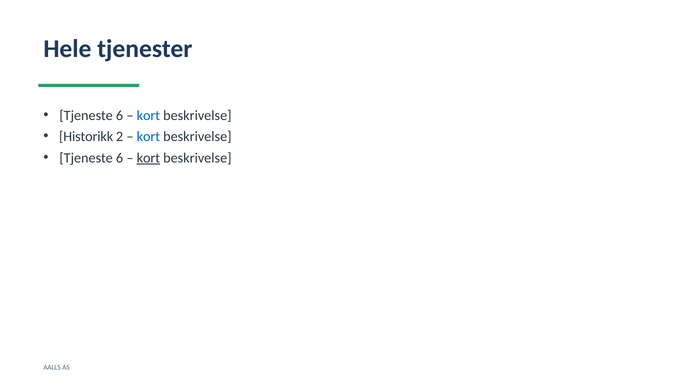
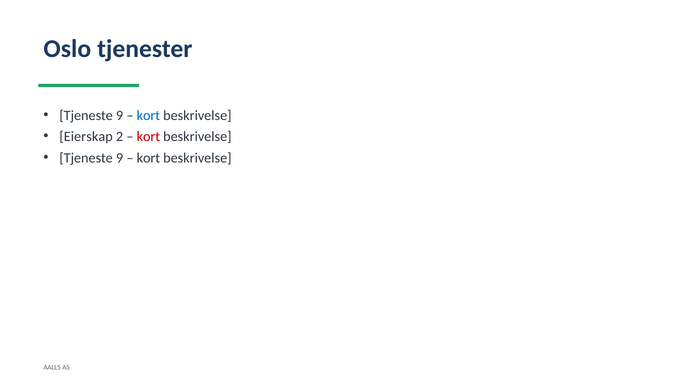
Hele: Hele -> Oslo
6 at (120, 116): 6 -> 9
Historikk: Historikk -> Eierskap
kort at (148, 137) colour: blue -> red
6 at (120, 158): 6 -> 9
kort at (148, 158) underline: present -> none
